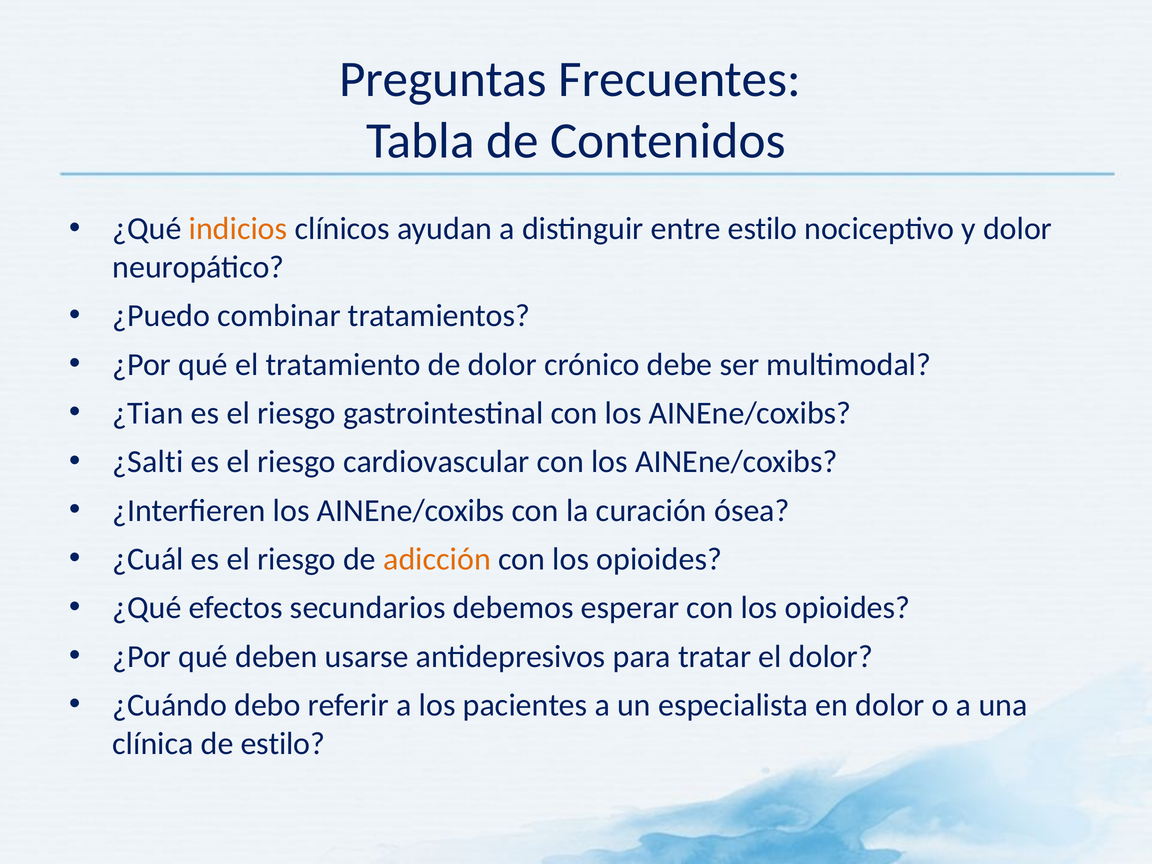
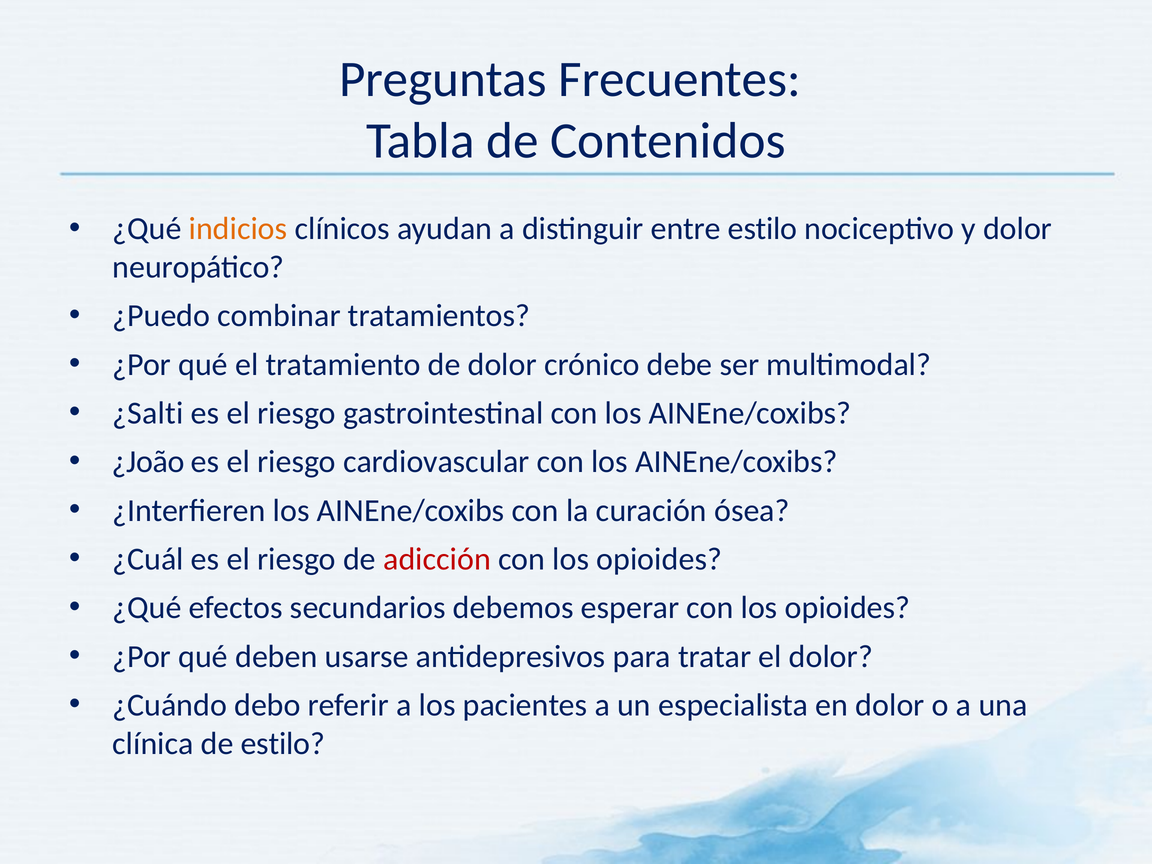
¿Tian: ¿Tian -> ¿Salti
¿Salti: ¿Salti -> ¿João
adicción colour: orange -> red
